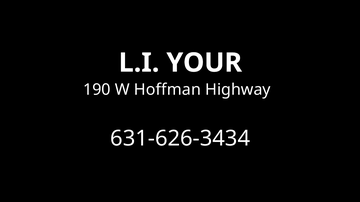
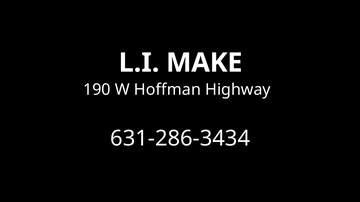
YOUR: YOUR -> MAKE
631-626-3434: 631-626-3434 -> 631-286-3434
